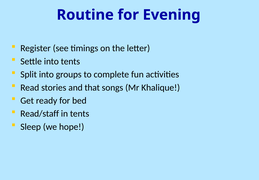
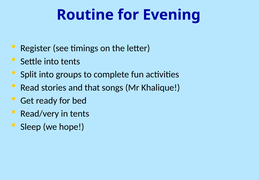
Read/staff: Read/staff -> Read/very
